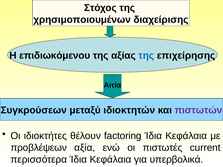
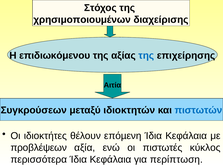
πιστωτών colour: purple -> blue
factoring: factoring -> επόµενη
current: current -> κύκλος
υπερβολικά: υπερβολικά -> περίπτωση
